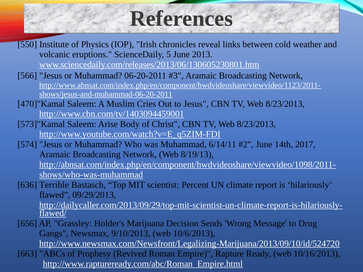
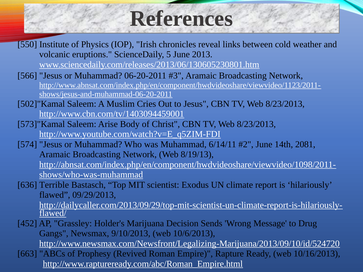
470]"Kamal: 470]"Kamal -> 502]"Kamal
2017: 2017 -> 2081
Percent: Percent -> Exodus
656: 656 -> 452
